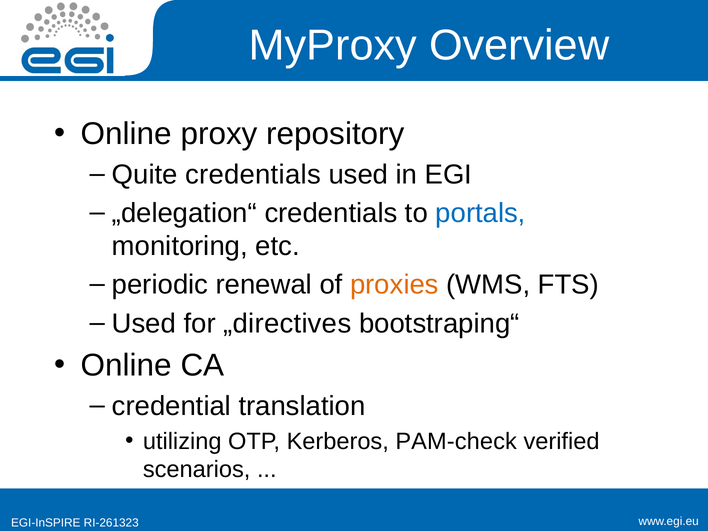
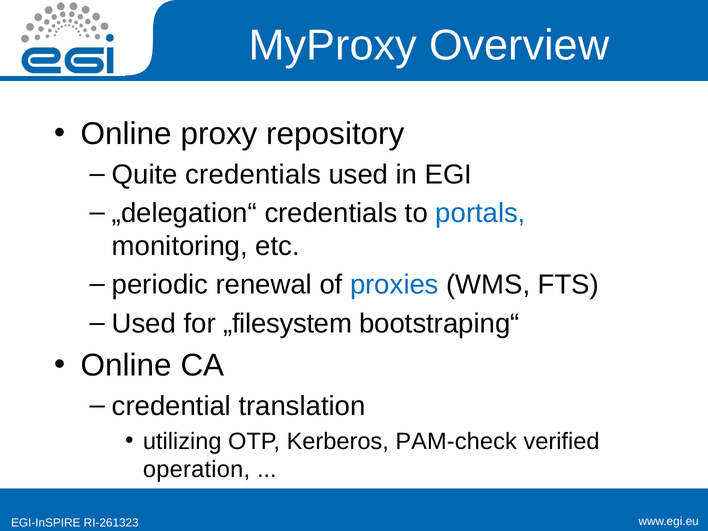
proxies colour: orange -> blue
„directives: „directives -> „filesystem
scenarios: scenarios -> operation
